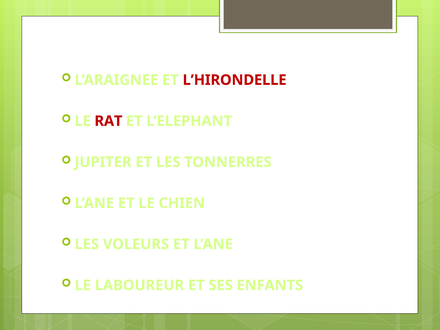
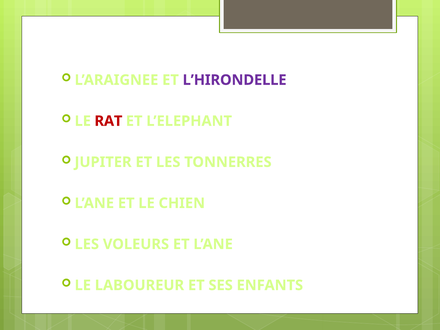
L’HIRONDELLE colour: red -> purple
